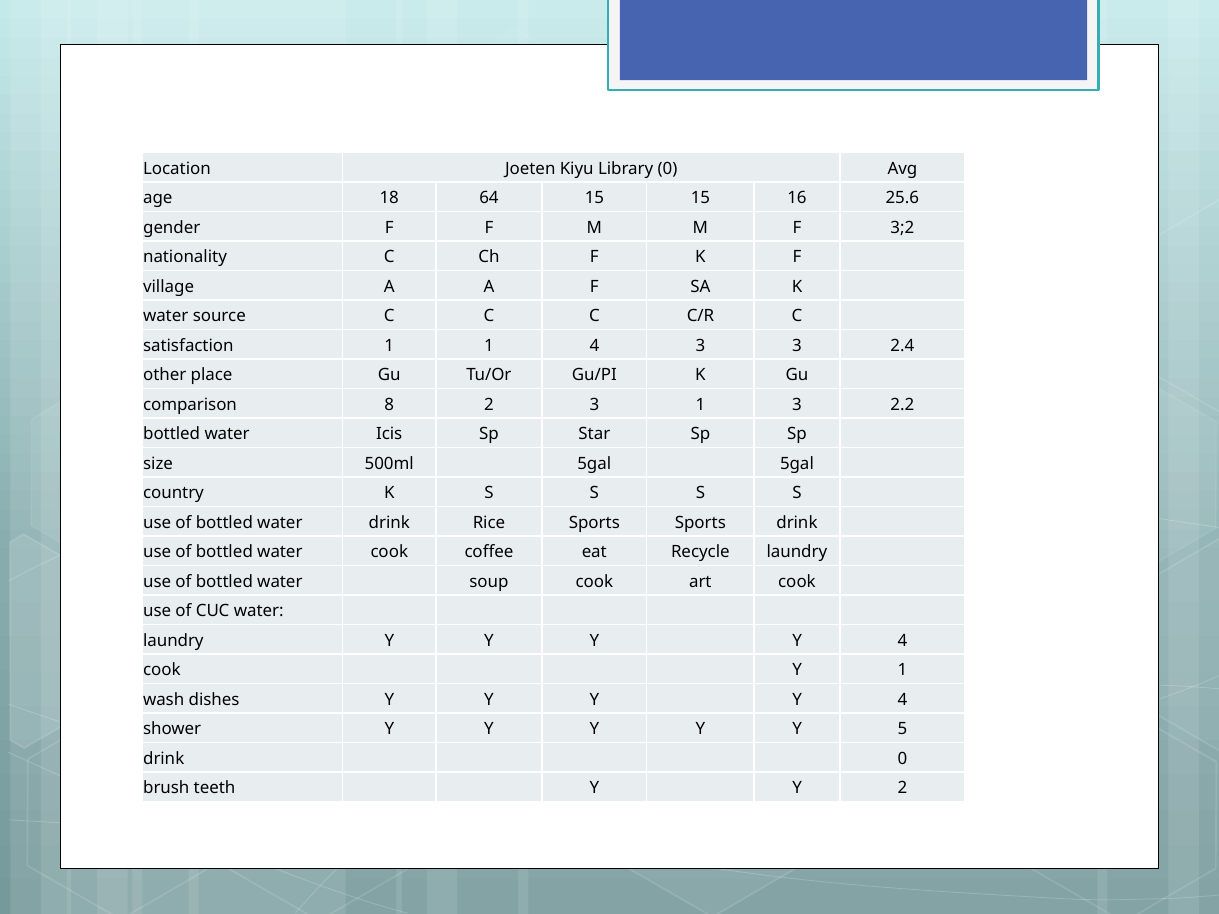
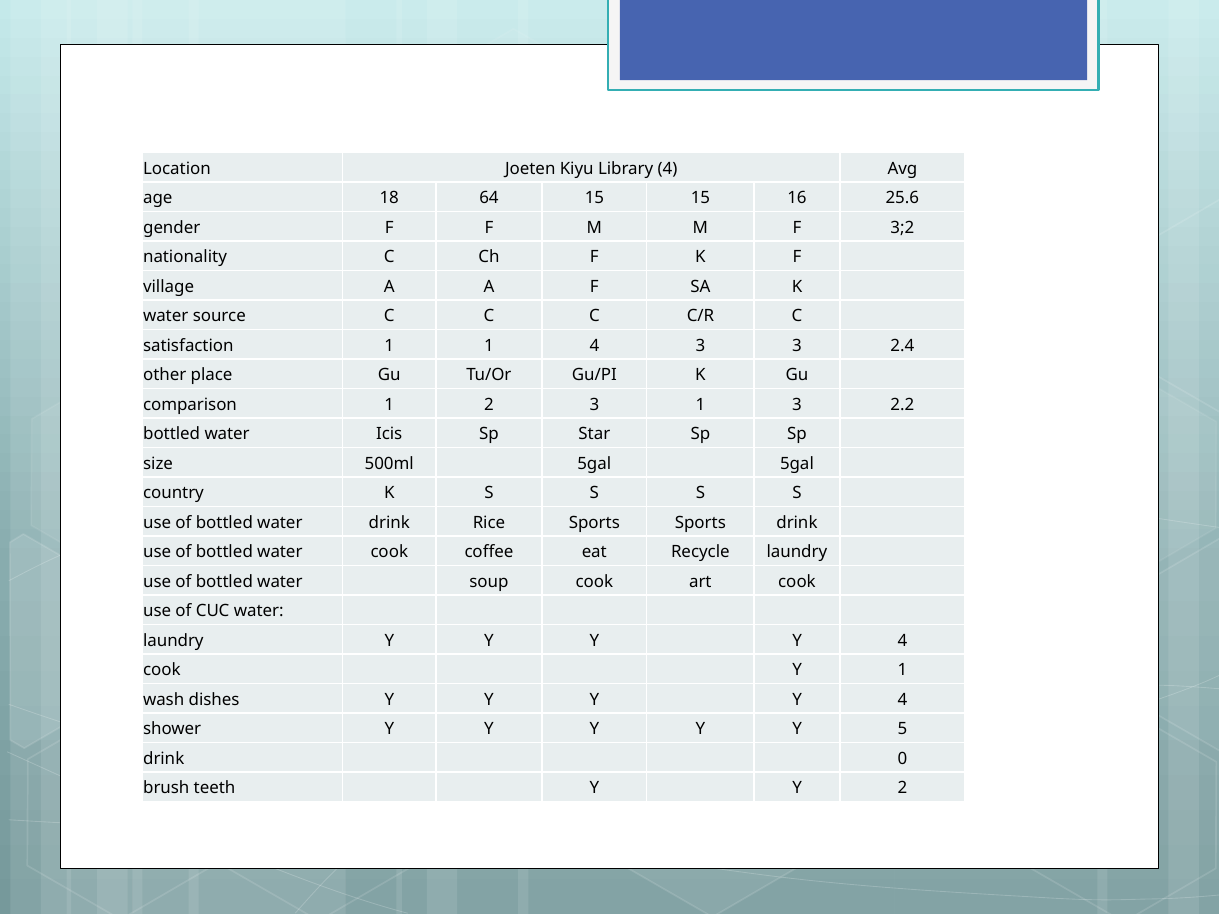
Library 0: 0 -> 4
comparison 8: 8 -> 1
